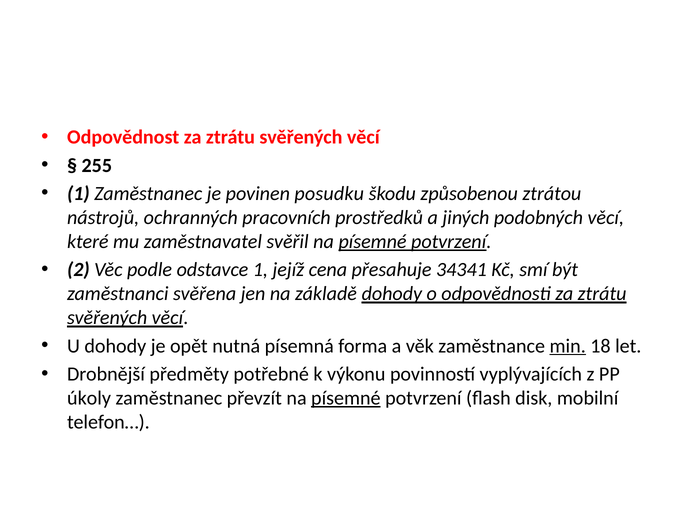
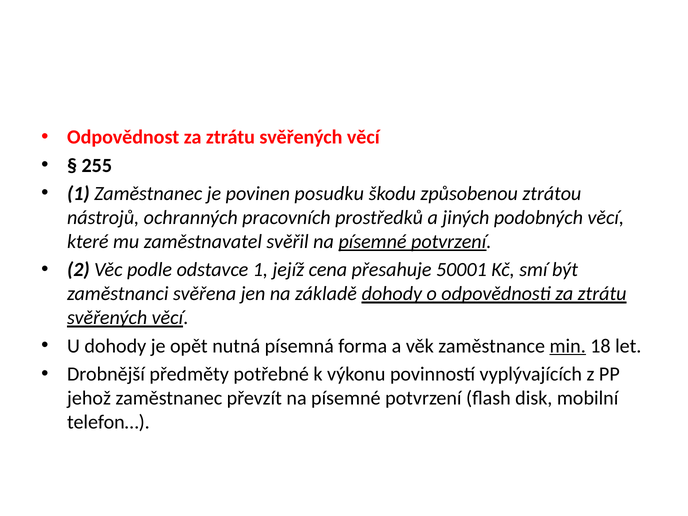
34341: 34341 -> 50001
úkoly: úkoly -> jehož
písemné at (346, 398) underline: present -> none
